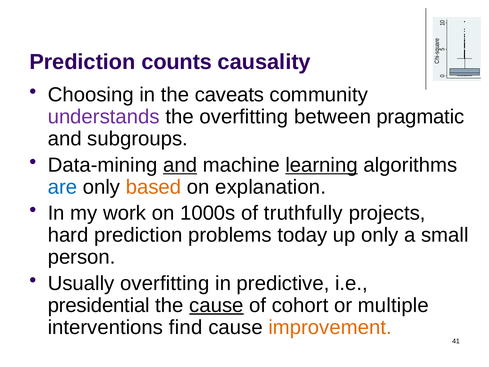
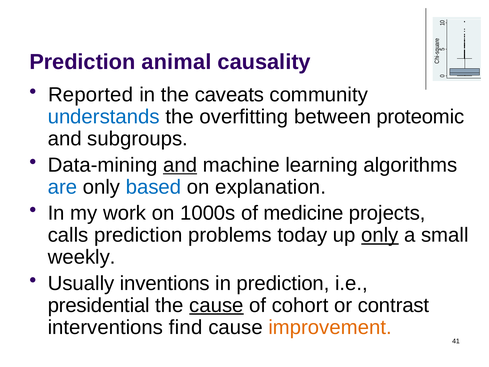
counts: counts -> animal
Choosing: Choosing -> Reported
understands colour: purple -> blue
pragmatic: pragmatic -> proteomic
learning underline: present -> none
based colour: orange -> blue
truthfully: truthfully -> medicine
hard: hard -> calls
only at (380, 235) underline: none -> present
person: person -> weekly
Usually overfitting: overfitting -> inventions
in predictive: predictive -> prediction
multiple: multiple -> contrast
